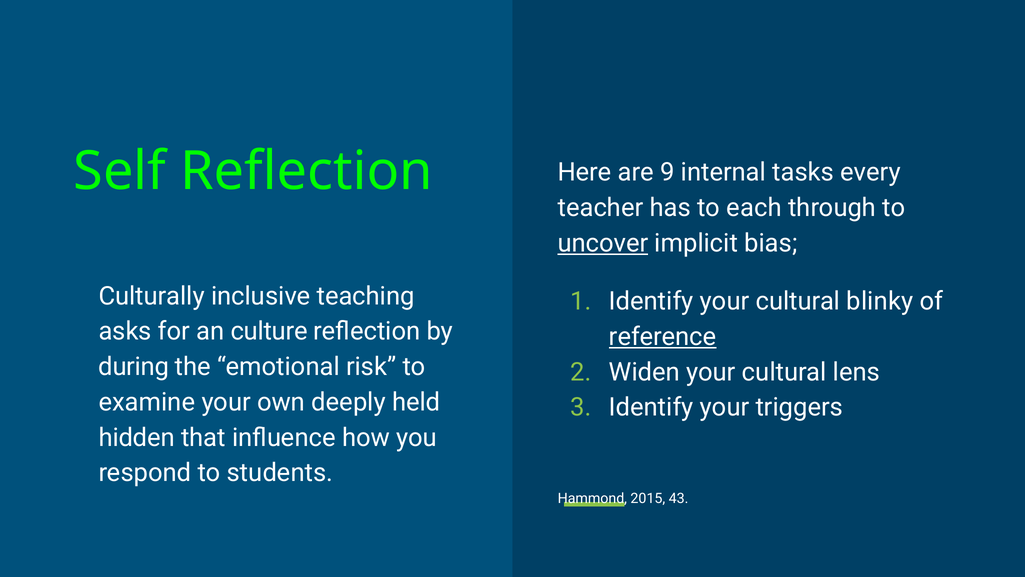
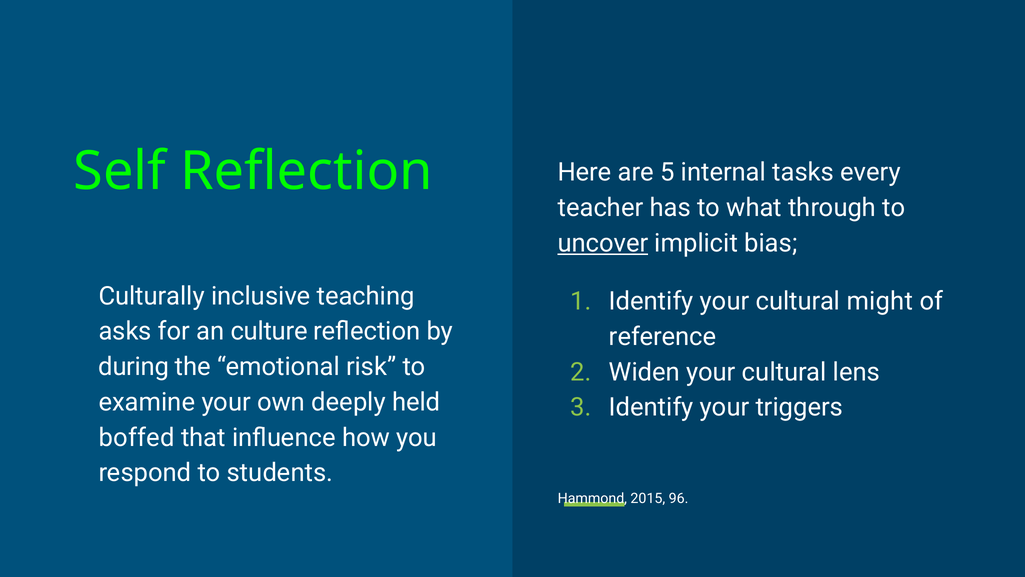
9: 9 -> 5
each: each -> what
blinky: blinky -> might
reference underline: present -> none
hidden: hidden -> boffed
43: 43 -> 96
